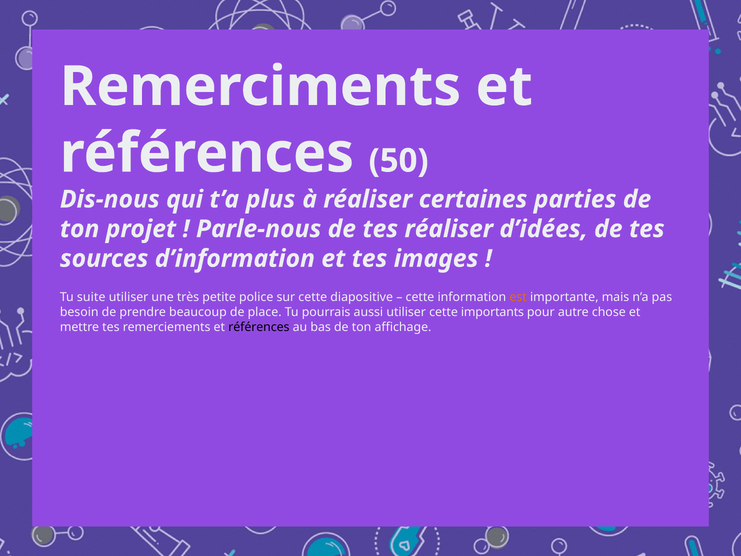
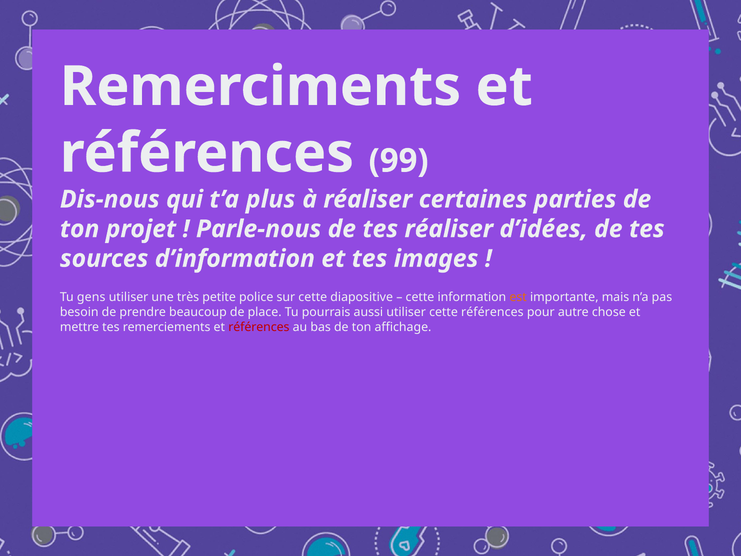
50: 50 -> 99
suite: suite -> gens
cette importants: importants -> références
références at (259, 327) colour: black -> red
